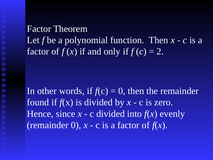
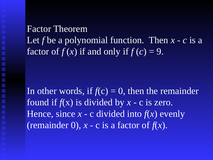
2: 2 -> 9
